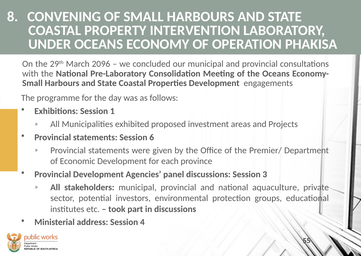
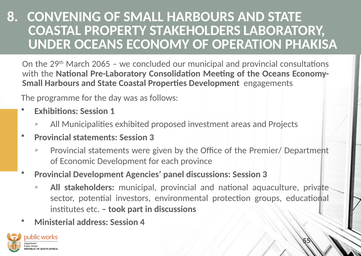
PROPERTY INTERVENTION: INTERVENTION -> STAKEHOLDERS
2096: 2096 -> 2065
statements Session 6: 6 -> 3
